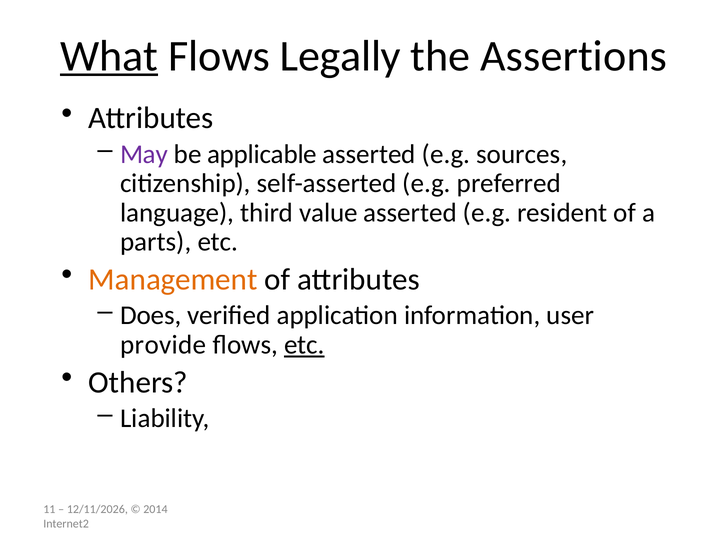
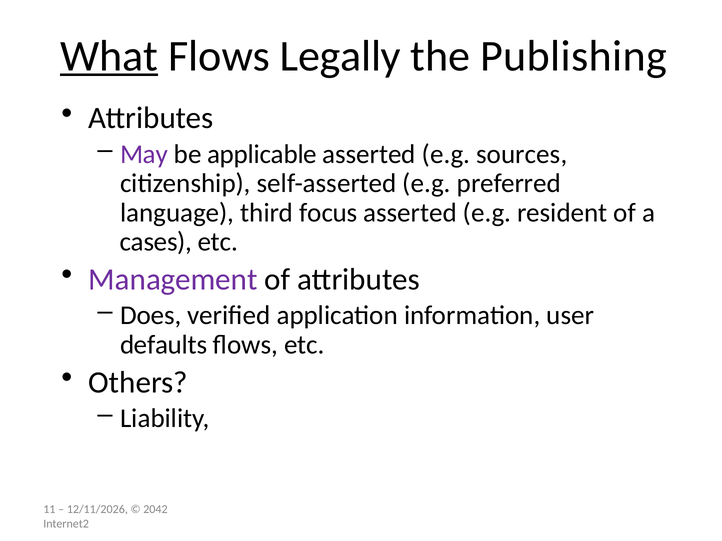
Assertions: Assertions -> Publishing
value: value -> focus
parts: parts -> cases
Management colour: orange -> purple
provide: provide -> defaults
etc at (304, 345) underline: present -> none
2014: 2014 -> 2042
